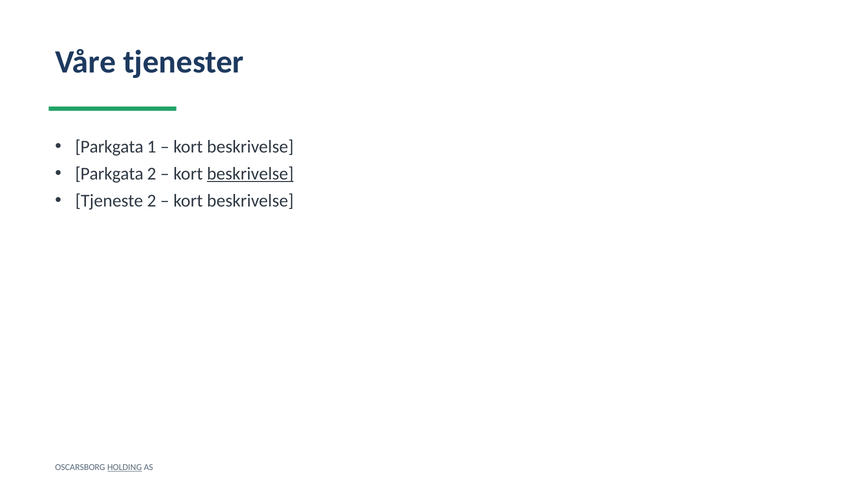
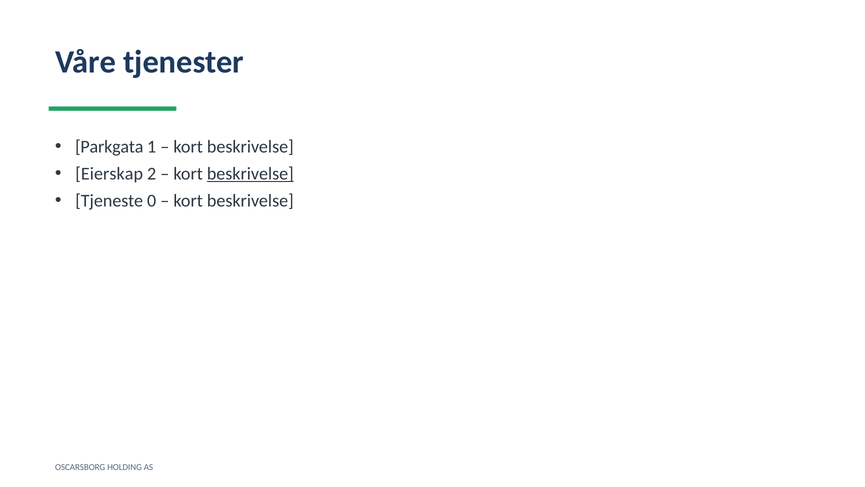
Parkgata at (109, 174): Parkgata -> Eierskap
Tjeneste 2: 2 -> 0
HOLDING underline: present -> none
